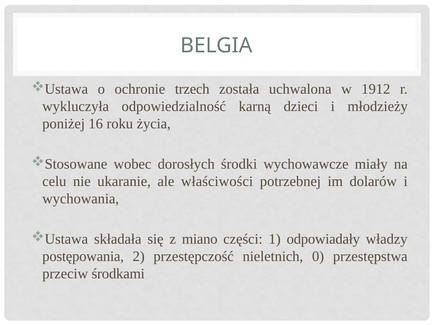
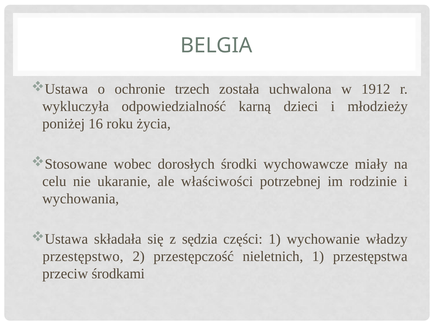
dolarów: dolarów -> rodzinie
miano: miano -> sędzia
odpowiadały: odpowiadały -> wychowanie
postępowania: postępowania -> przestępstwo
nieletnich 0: 0 -> 1
